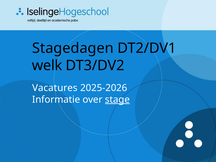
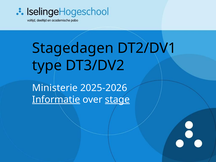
welk: welk -> type
Vacatures: Vacatures -> Ministerie
Informatie underline: none -> present
